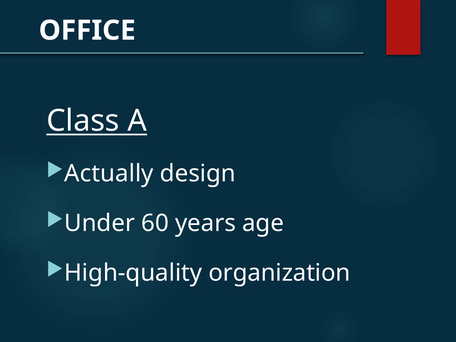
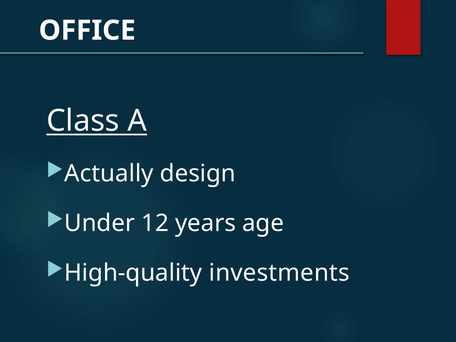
60: 60 -> 12
organization: organization -> investments
